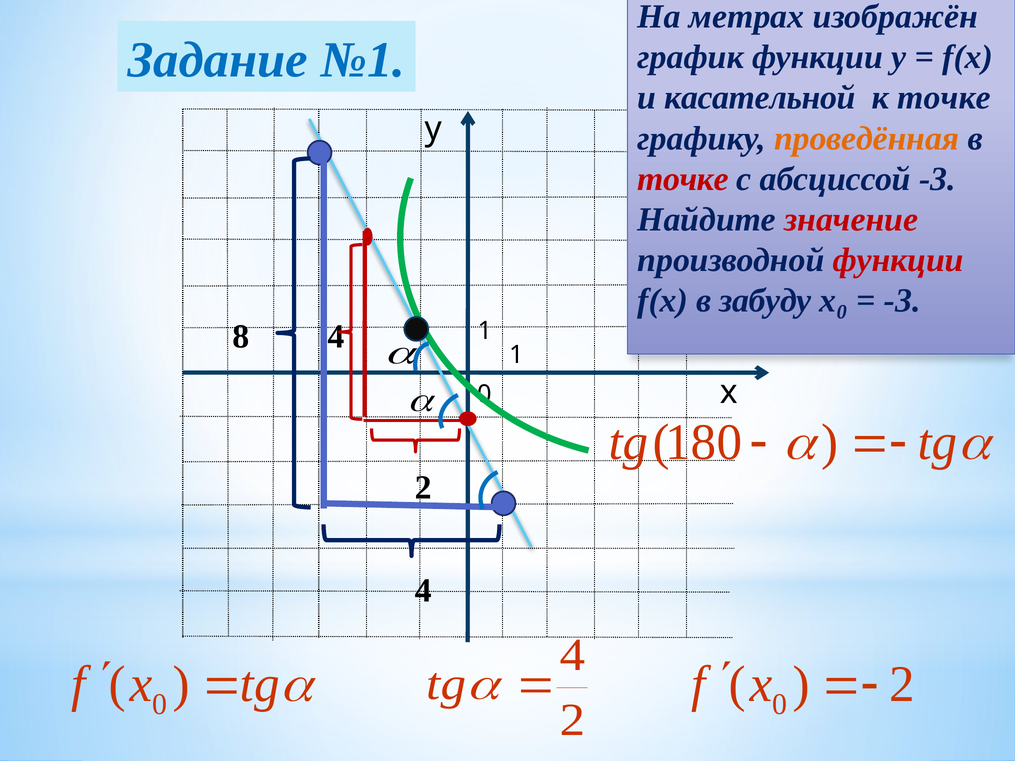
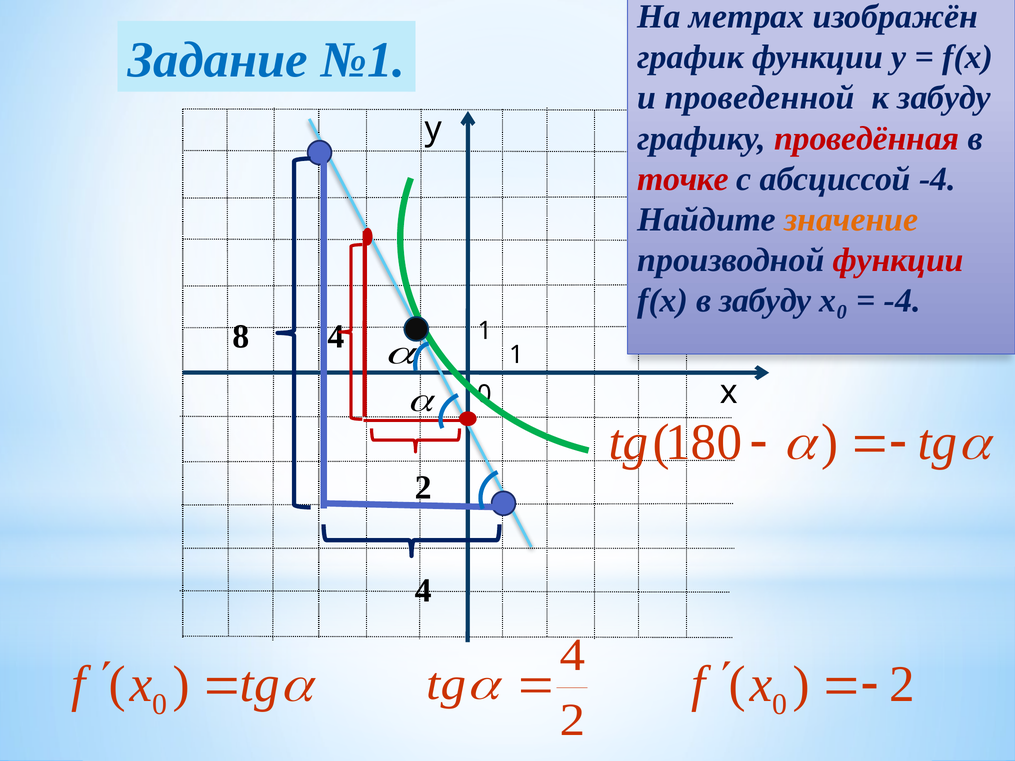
касательной: касательной -> проведенной
к точке: точке -> забуду
проведённая colour: orange -> red
абсциссой -3: -3 -> -4
значение colour: red -> orange
-3 at (902, 301): -3 -> -4
